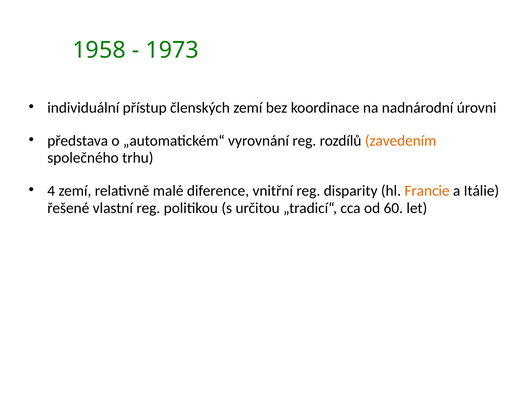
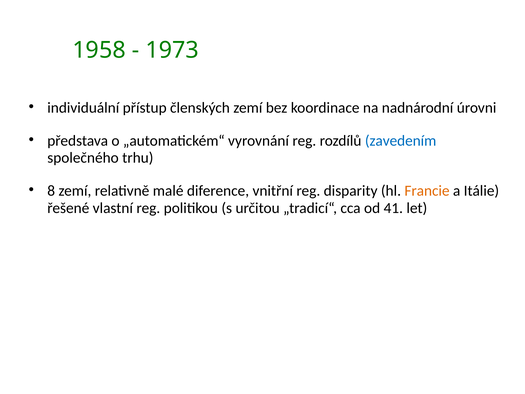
zavedením colour: orange -> blue
4: 4 -> 8
60: 60 -> 41
